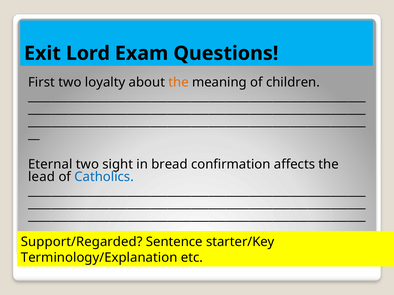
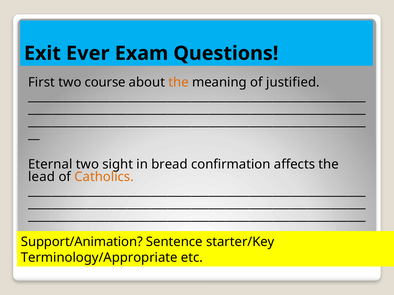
Lord: Lord -> Ever
loyalty: loyalty -> course
children: children -> justified
Catholics colour: blue -> orange
Support/Regarded: Support/Regarded -> Support/Animation
Terminology/Explanation: Terminology/Explanation -> Terminology/Appropriate
